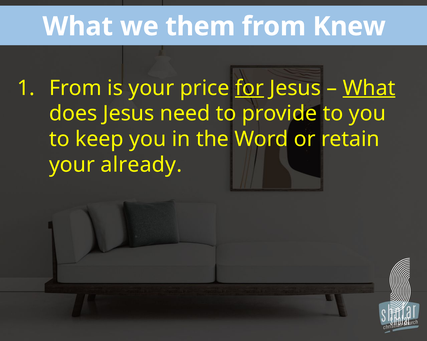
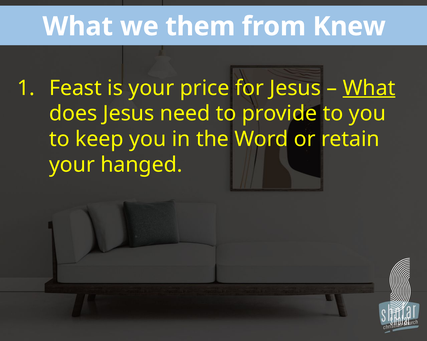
From at (75, 88): From -> Feast
for underline: present -> none
already: already -> hanged
